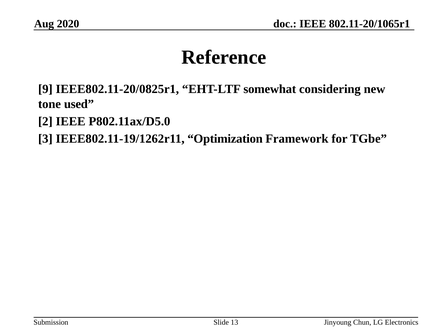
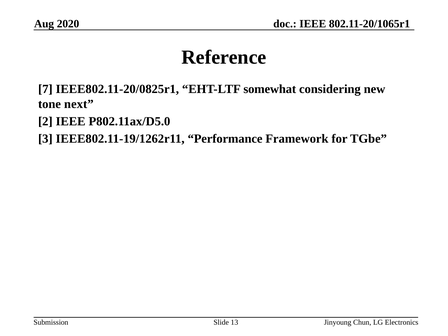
9: 9 -> 7
used: used -> next
Optimization: Optimization -> Performance
